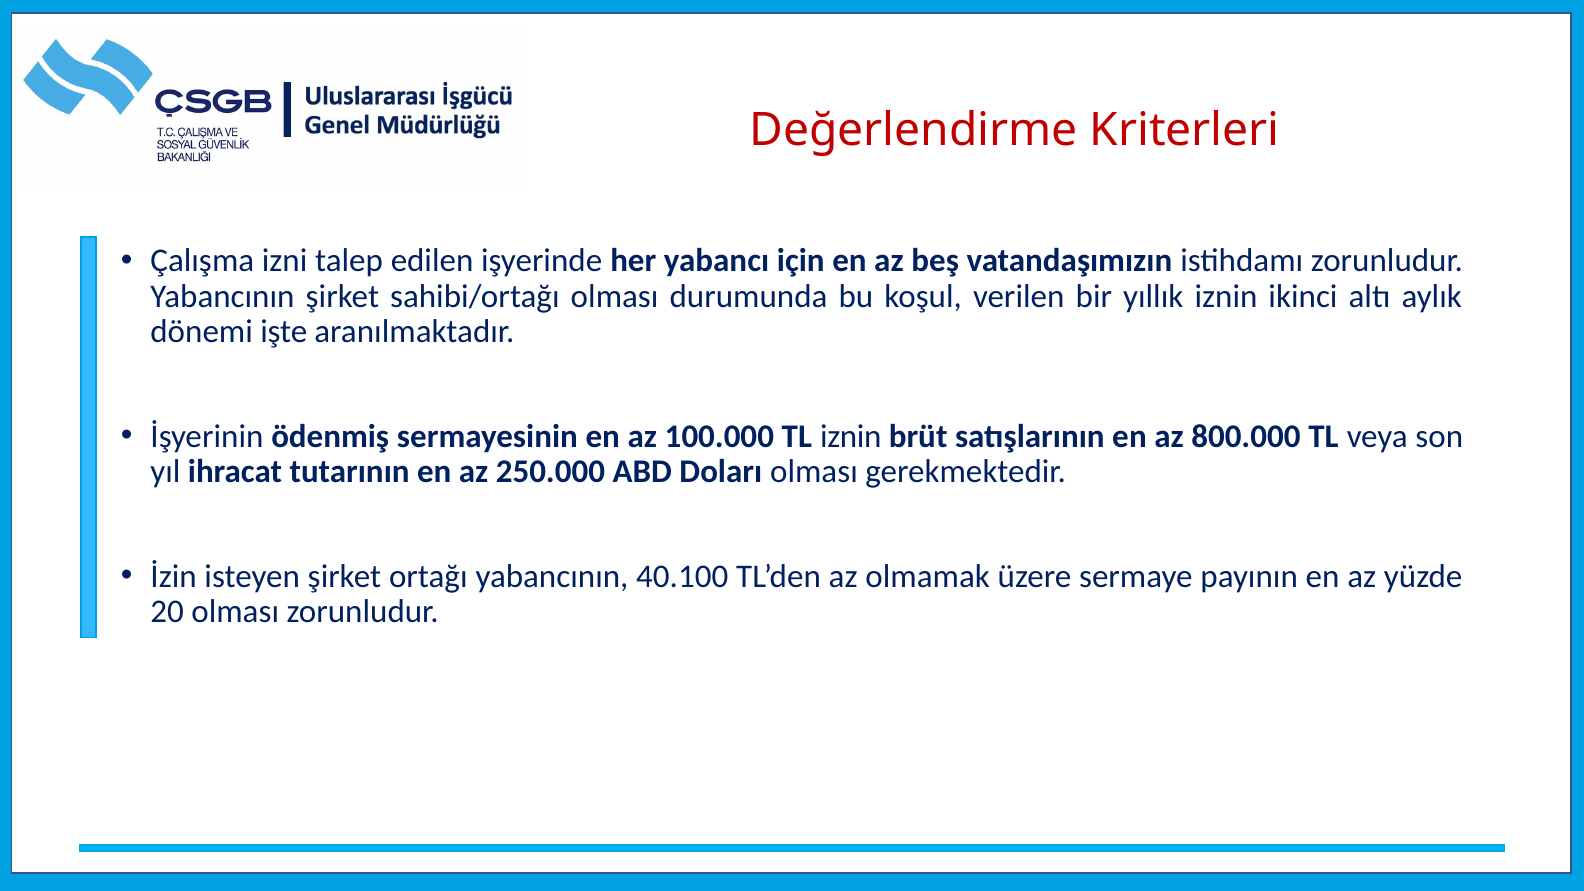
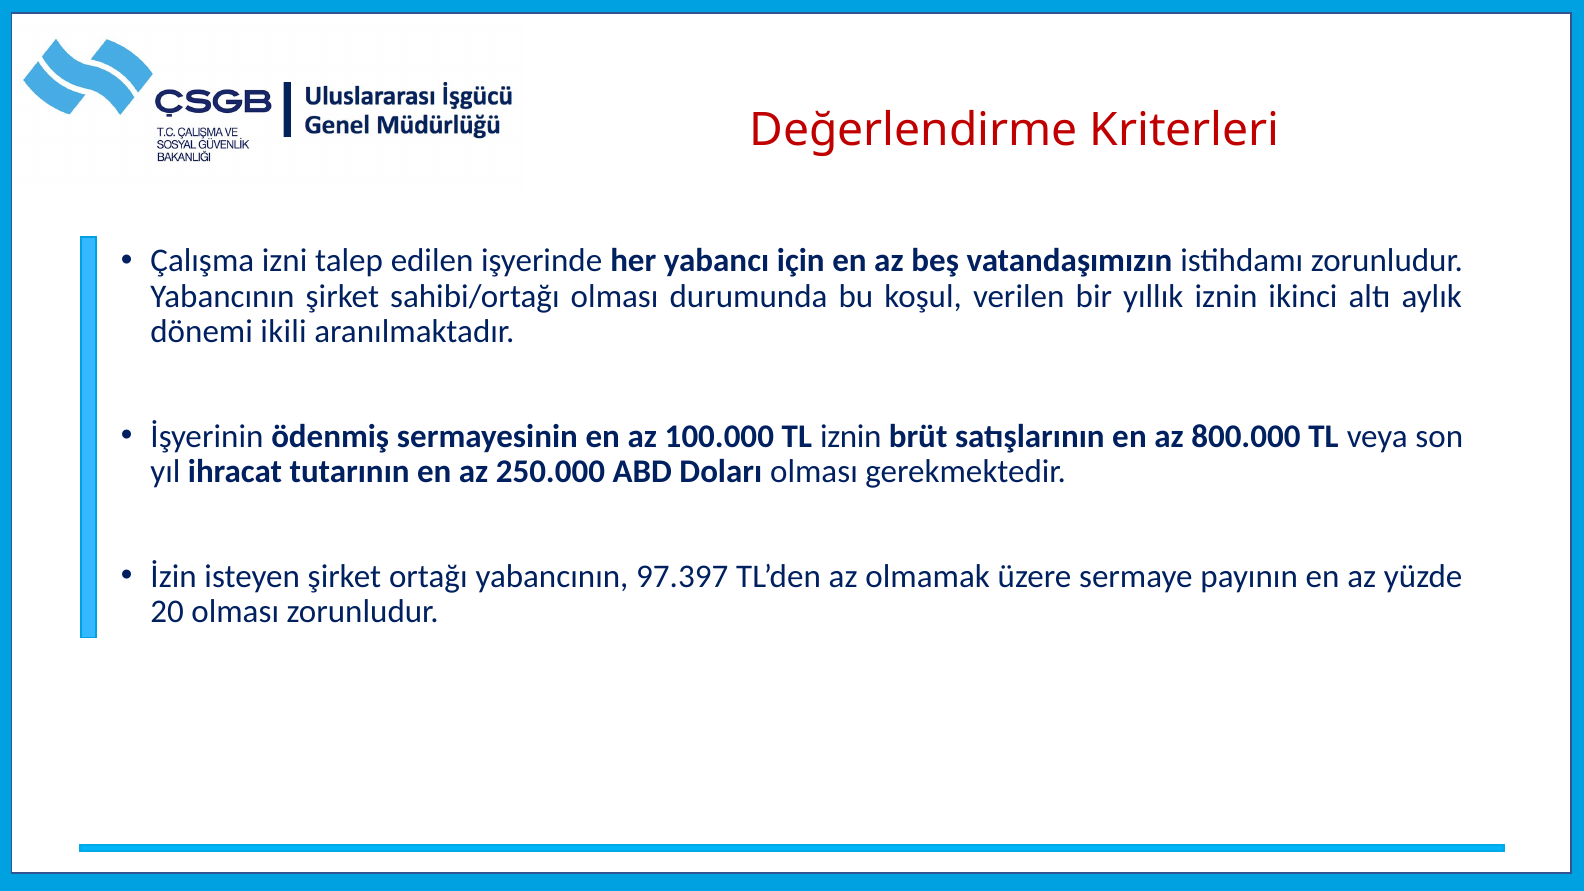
işte: işte -> ikili
40.100: 40.100 -> 97.397
